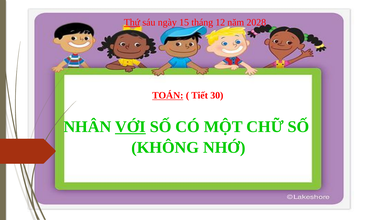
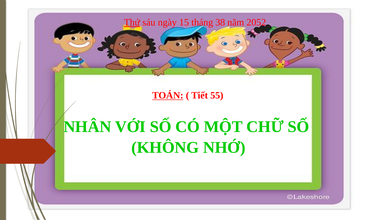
12: 12 -> 38
2028: 2028 -> 2052
30: 30 -> 55
VỚI underline: present -> none
